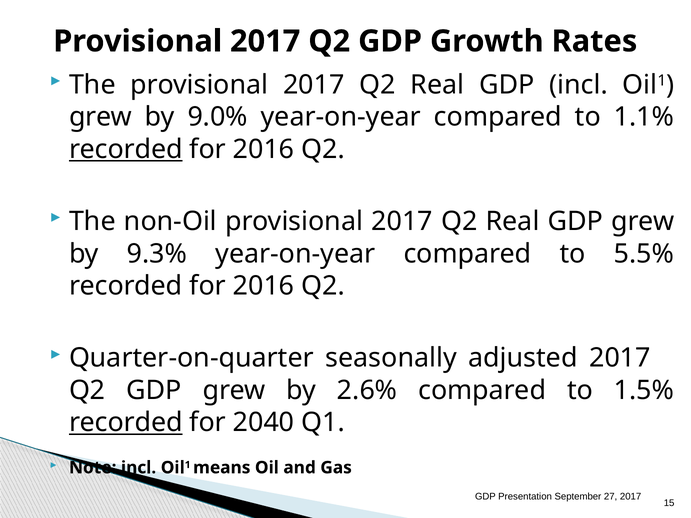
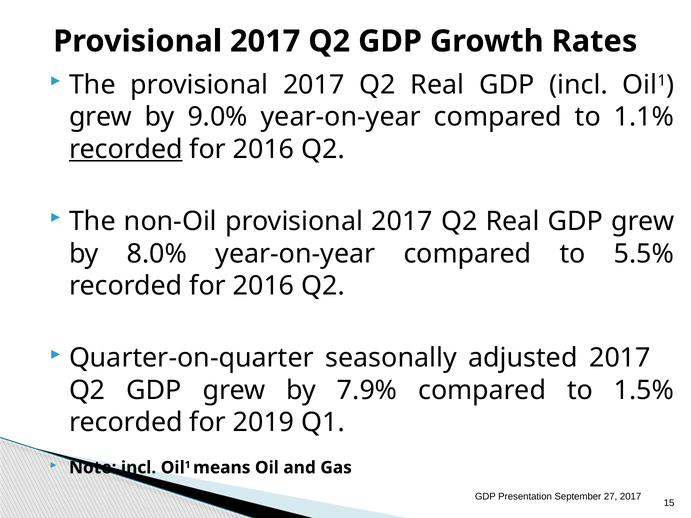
9.3%: 9.3% -> 8.0%
2.6%: 2.6% -> 7.9%
recorded at (126, 423) underline: present -> none
2040: 2040 -> 2019
